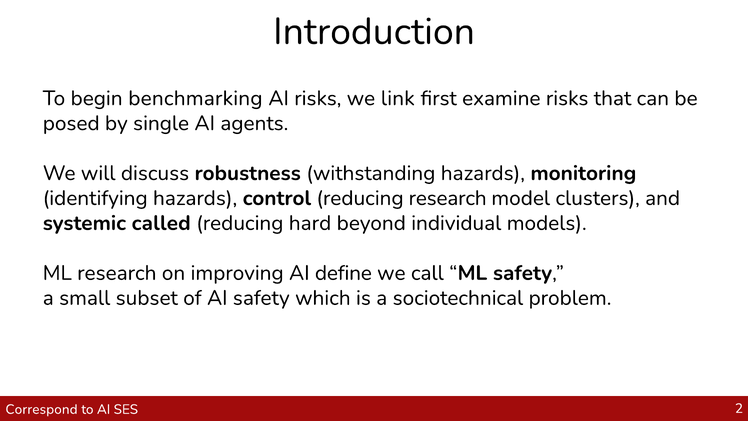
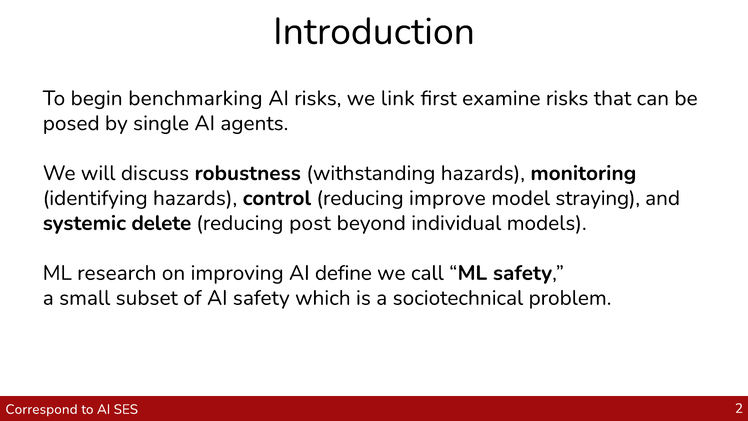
reducing research: research -> improve
clusters: clusters -> straying
called: called -> delete
hard: hard -> post
